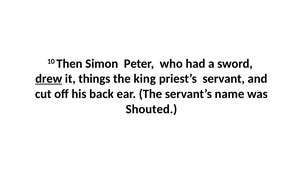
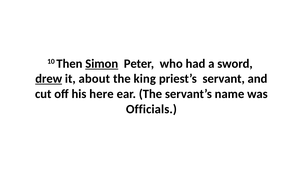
Simon underline: none -> present
things: things -> about
back: back -> here
Shouted: Shouted -> Officials
